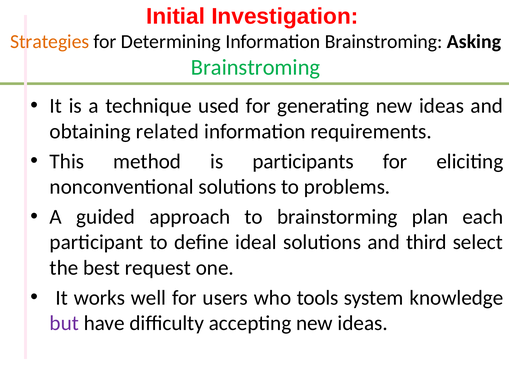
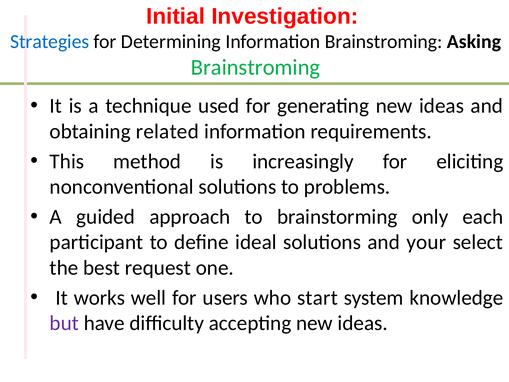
Strategies colour: orange -> blue
participants: participants -> increasingly
plan: plan -> only
third: third -> your
tools: tools -> start
